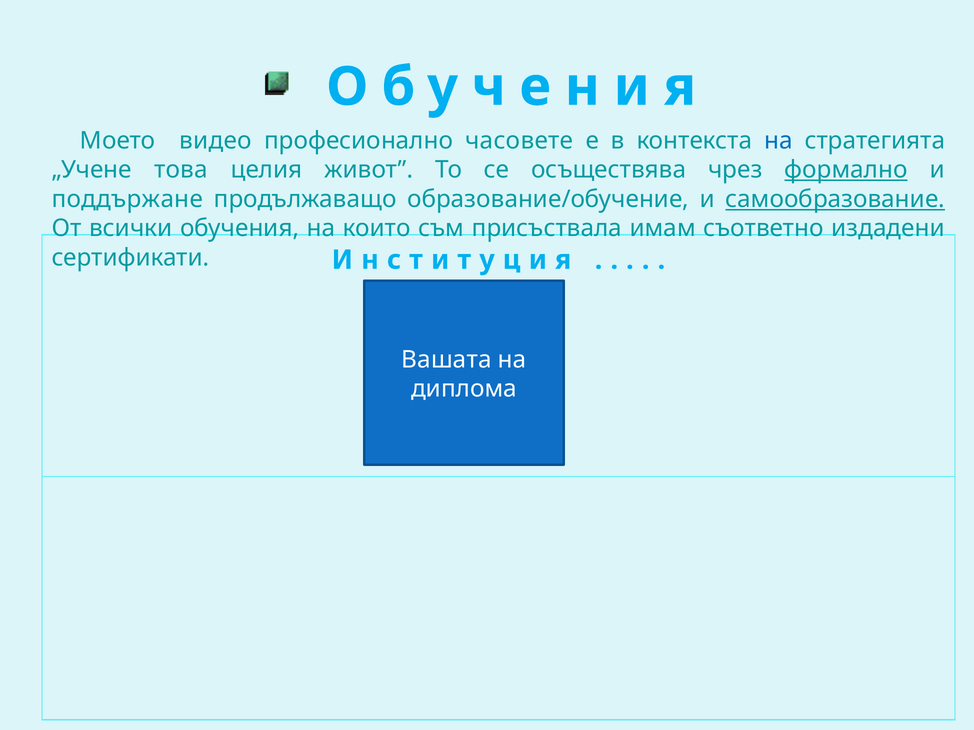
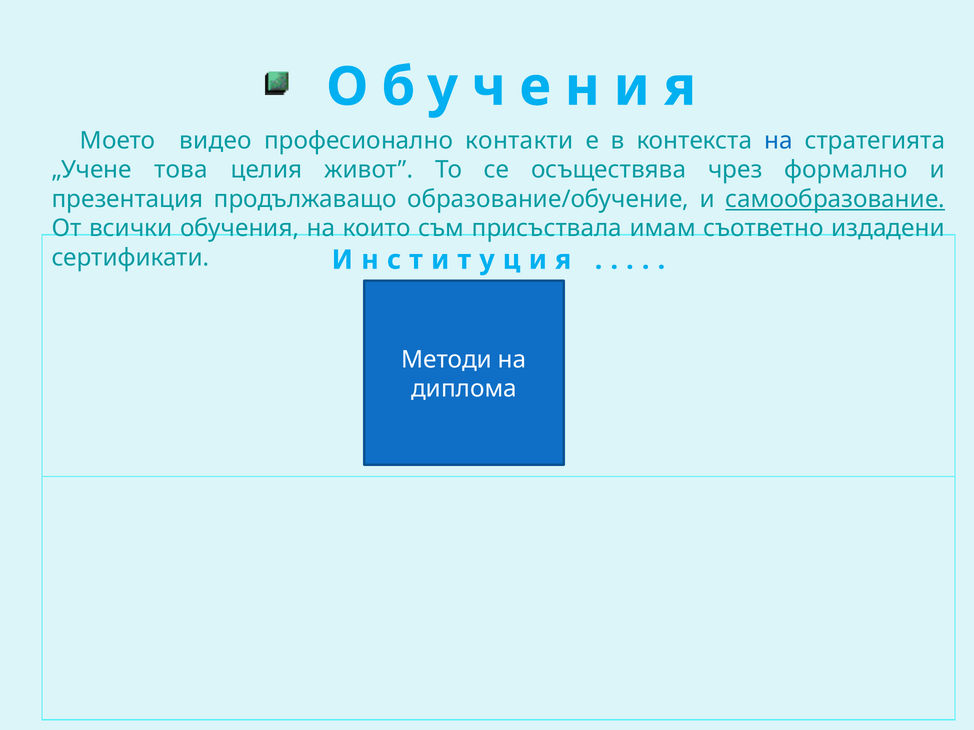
часовете: часовете -> контакти
формално underline: present -> none
поддържане: поддържане -> презентация
Вашата: Вашата -> Методи
